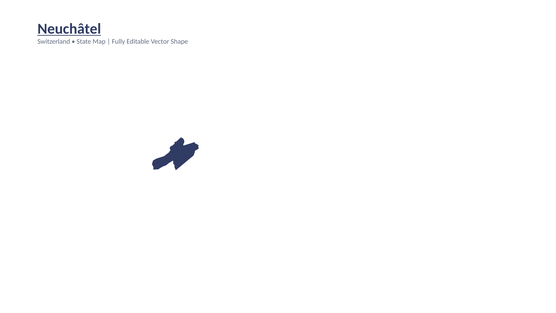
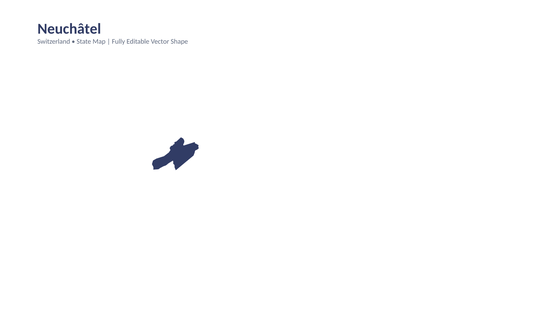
Neuchâtel underline: present -> none
